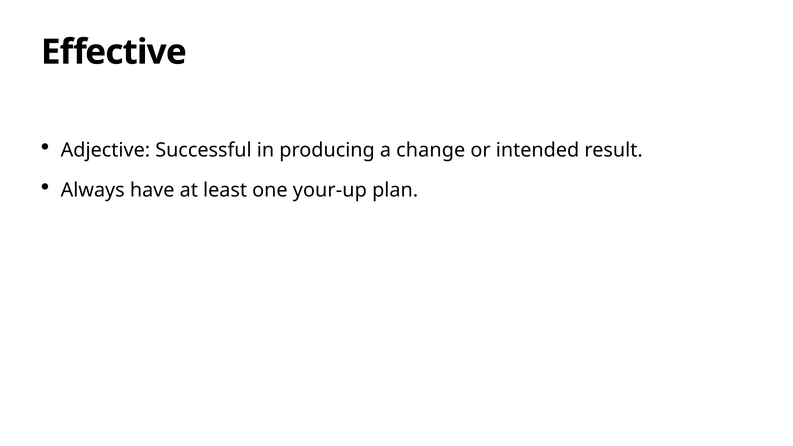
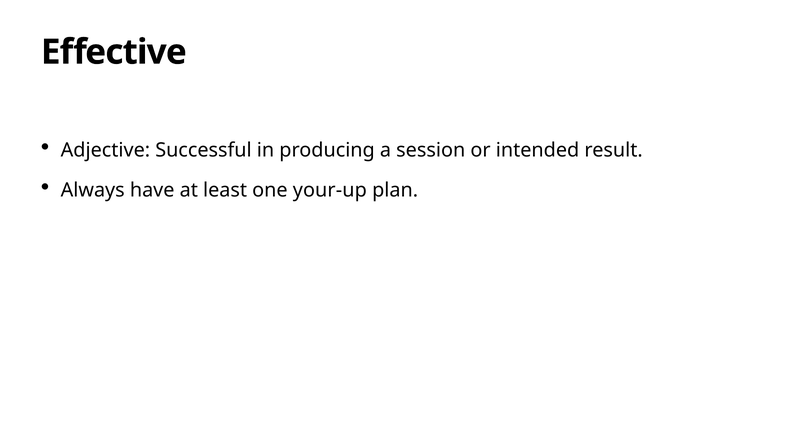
change: change -> session
